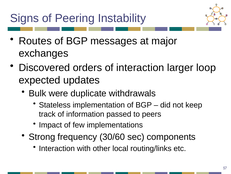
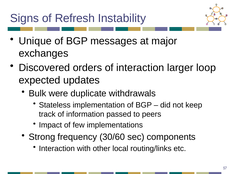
Peering: Peering -> Refresh
Routes: Routes -> Unique
